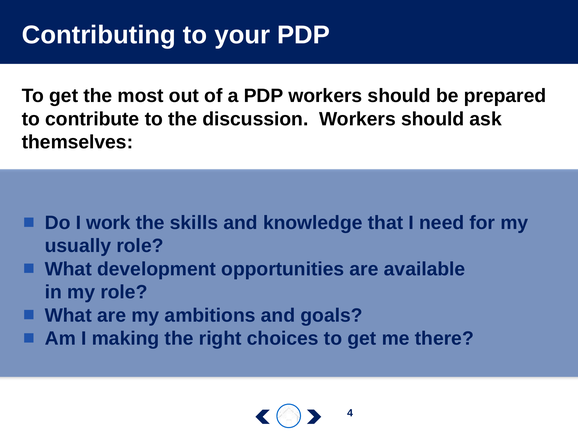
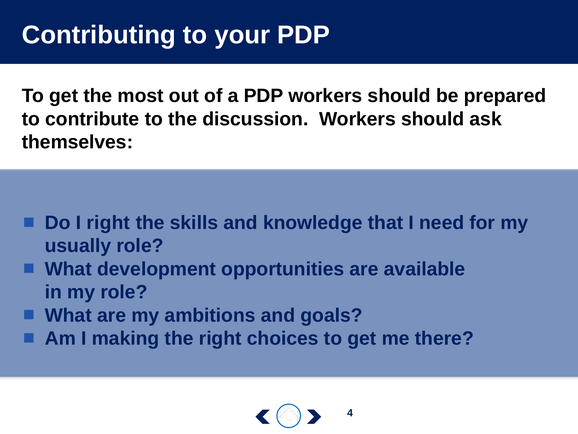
I work: work -> right
